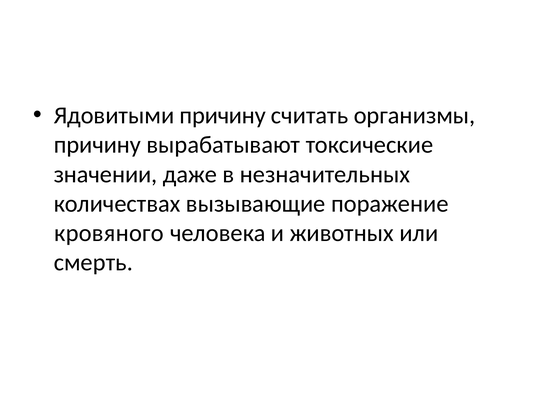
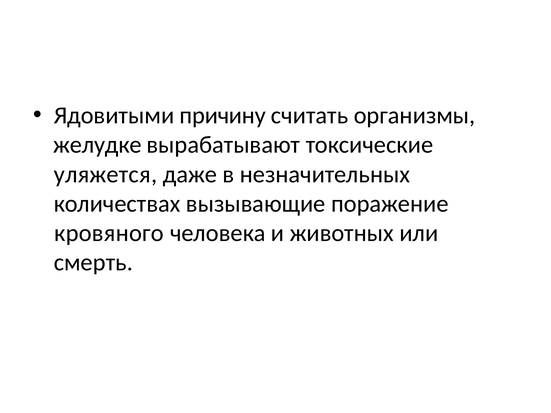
причину at (97, 145): причину -> желудке
значении: значении -> уляжется
